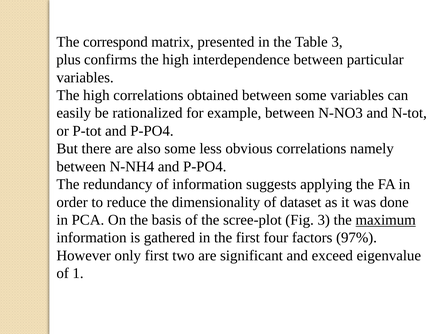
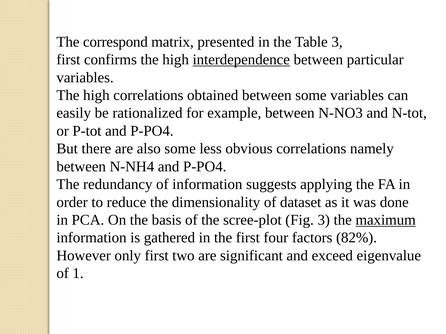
plus at (68, 60): plus -> first
interdependence underline: none -> present
97%: 97% -> 82%
